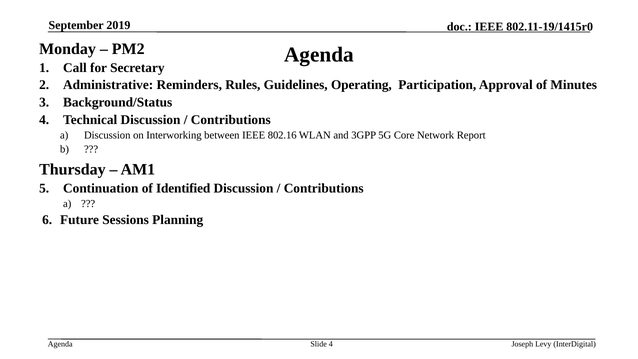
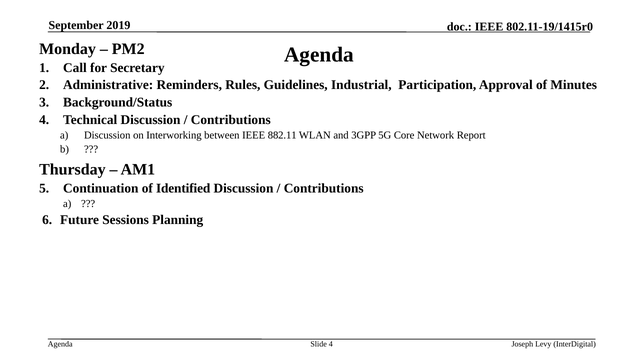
Operating: Operating -> Industrial
802.16: 802.16 -> 882.11
